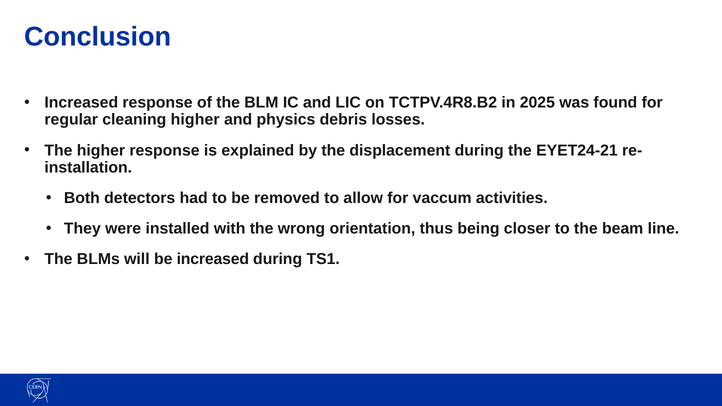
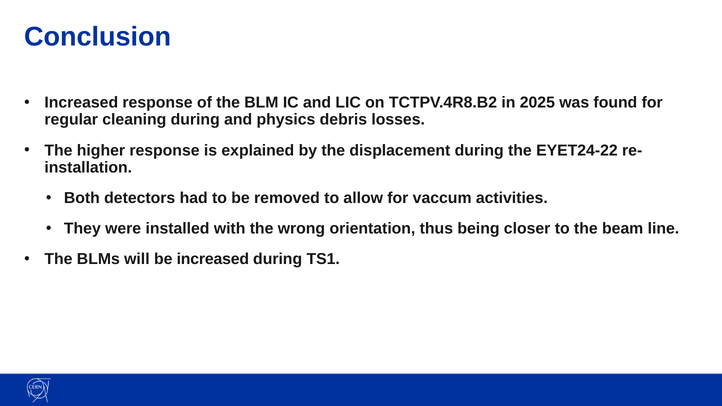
cleaning higher: higher -> during
EYET24-21: EYET24-21 -> EYET24-22
